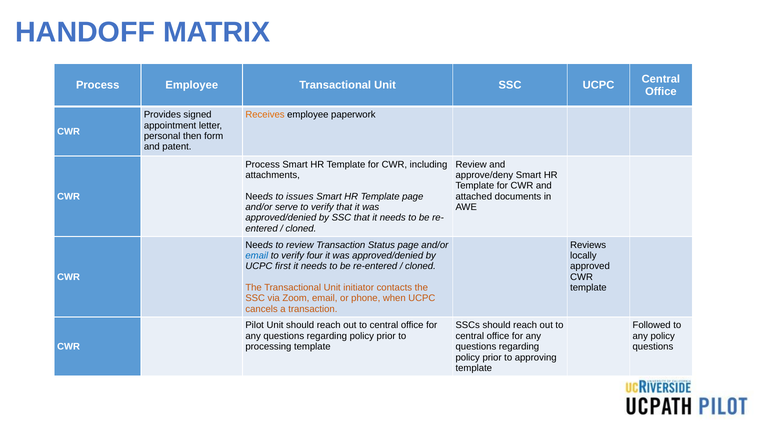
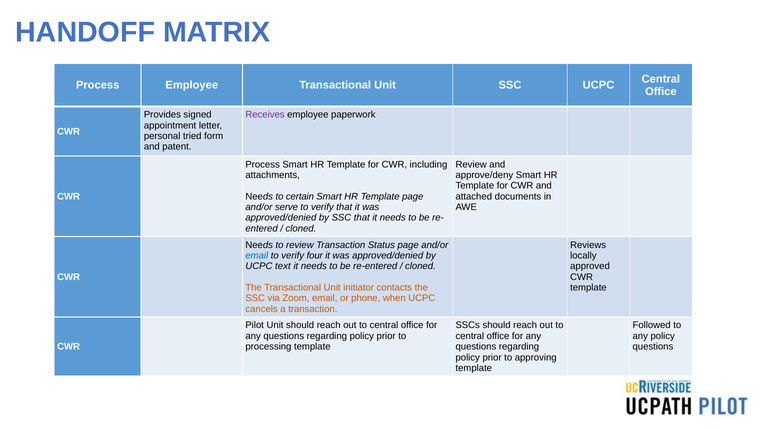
Receives colour: orange -> purple
then: then -> tried
issues: issues -> certain
first: first -> text
